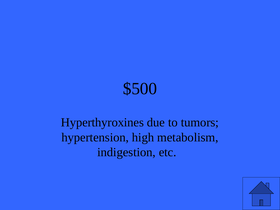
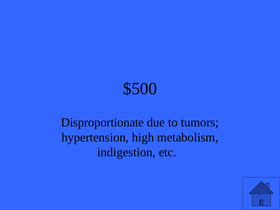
Hyperthyroxines: Hyperthyroxines -> Disproportionate
